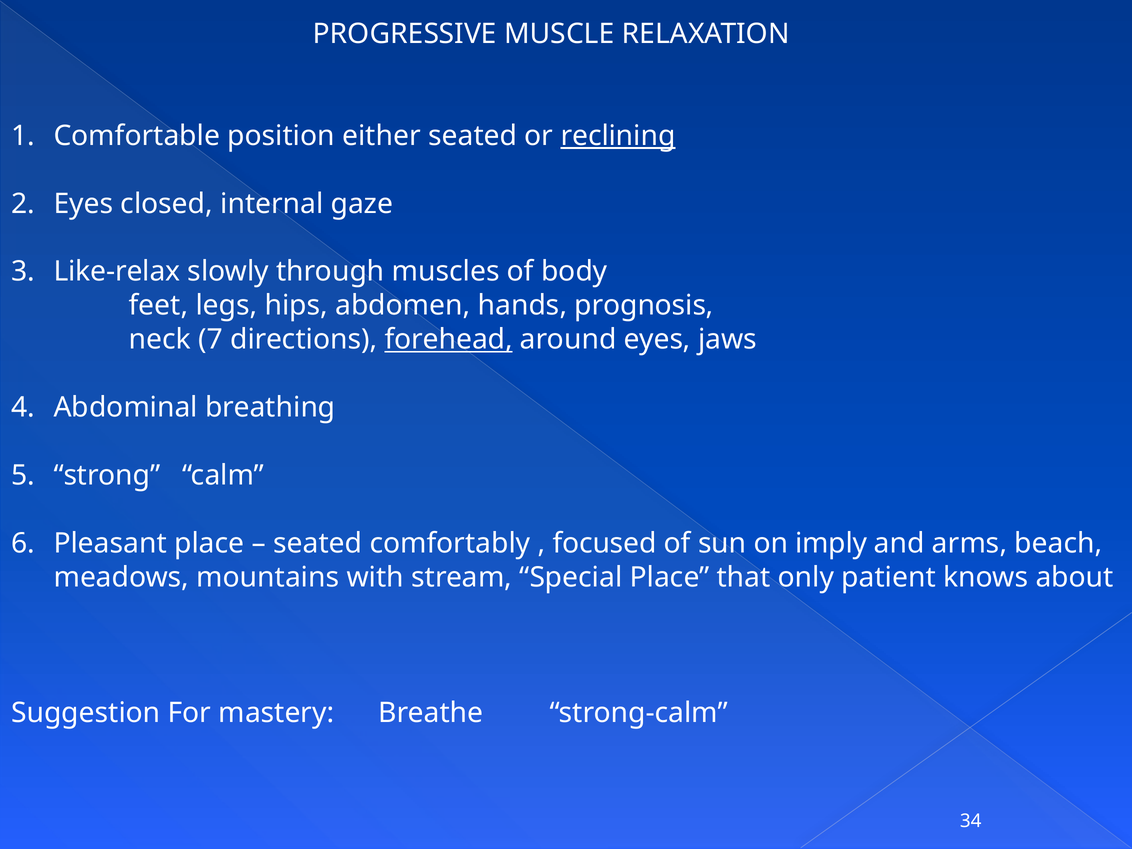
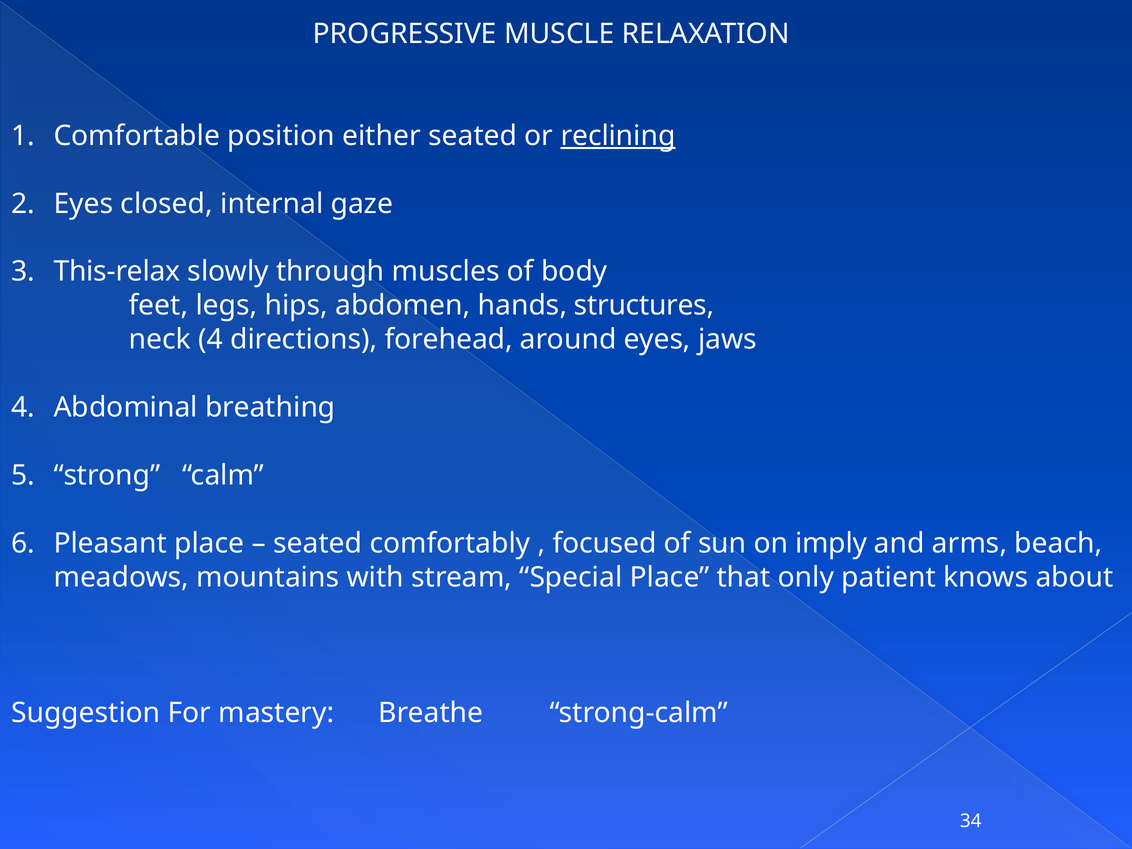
Like-relax: Like-relax -> This-relax
prognosis: prognosis -> structures
neck 7: 7 -> 4
forehead underline: present -> none
